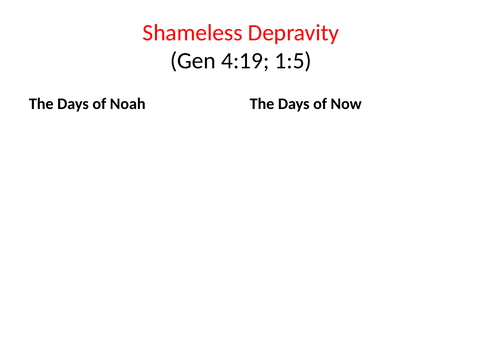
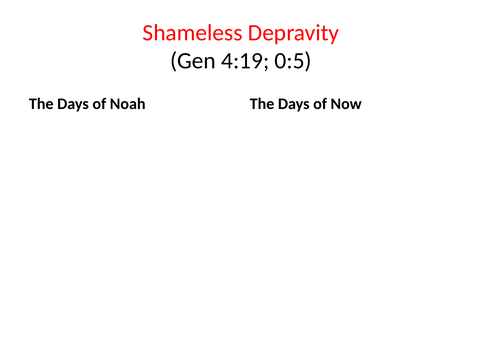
1:5: 1:5 -> 0:5
